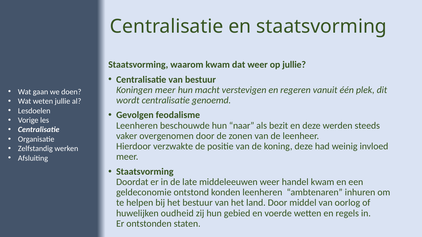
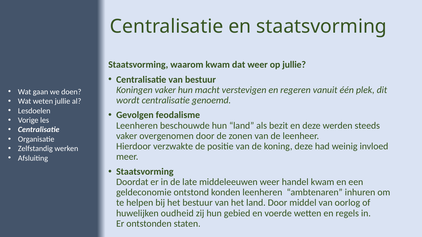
Koningen meer: meer -> vaker
hun naar: naar -> land
